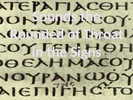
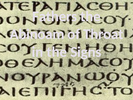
Sounds: Sounds -> Fathers
Rounded: Rounded -> Abinoam
